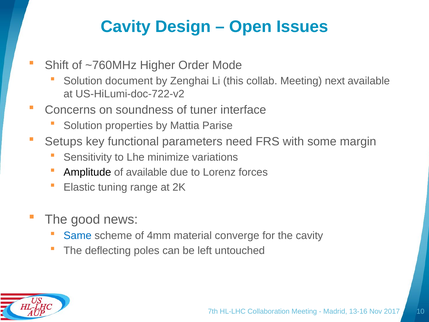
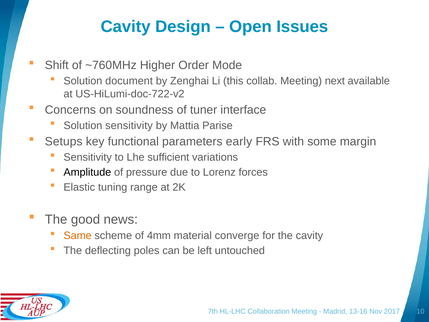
Solution properties: properties -> sensitivity
need: need -> early
minimize: minimize -> sufficient
of available: available -> pressure
Same colour: blue -> orange
